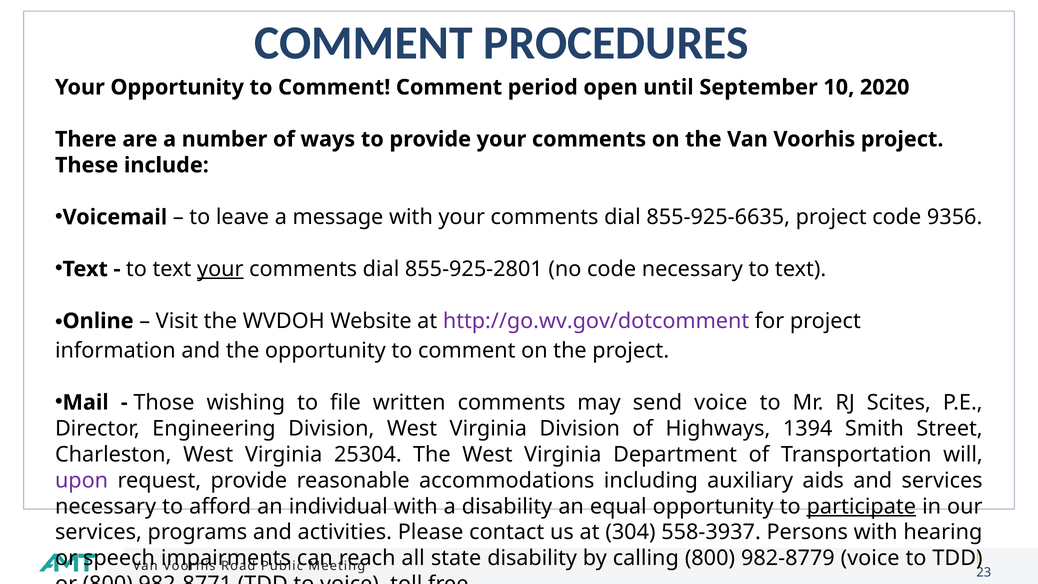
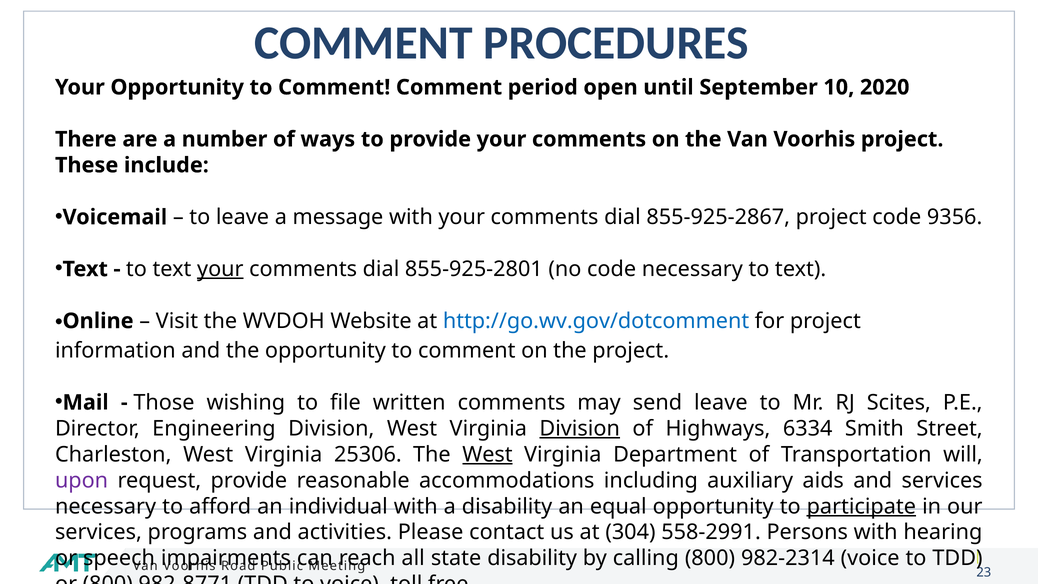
855-925-6635: 855-925-6635 -> 855-925-2867
http://go.wv.gov/dotcomment colour: purple -> blue
send voice: voice -> leave
Division at (580, 428) underline: none -> present
1394: 1394 -> 6334
25304: 25304 -> 25306
West at (487, 454) underline: none -> present
558-3937: 558-3937 -> 558-2991
982-8779: 982-8779 -> 982-2314
